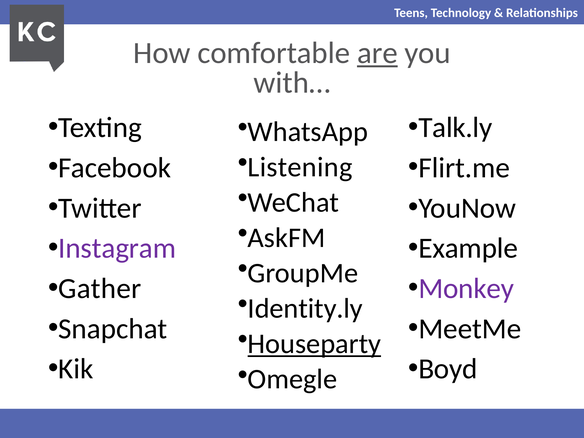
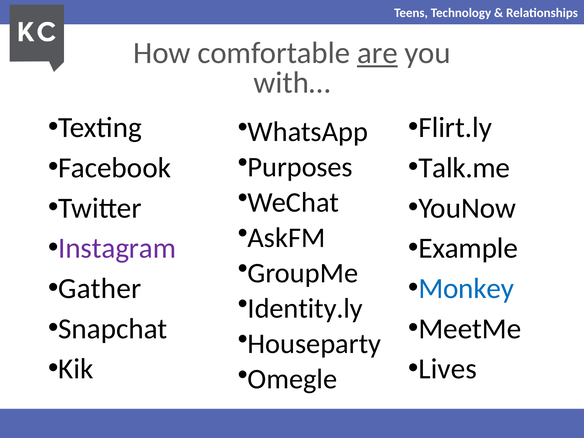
Talk.ly: Talk.ly -> Flirt.ly
Listening: Listening -> Purposes
Flirt.me: Flirt.me -> Talk.me
Monkey colour: purple -> blue
Houseparty underline: present -> none
Boyd: Boyd -> Lives
